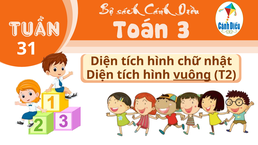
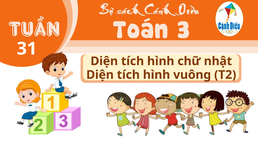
vuông underline: present -> none
